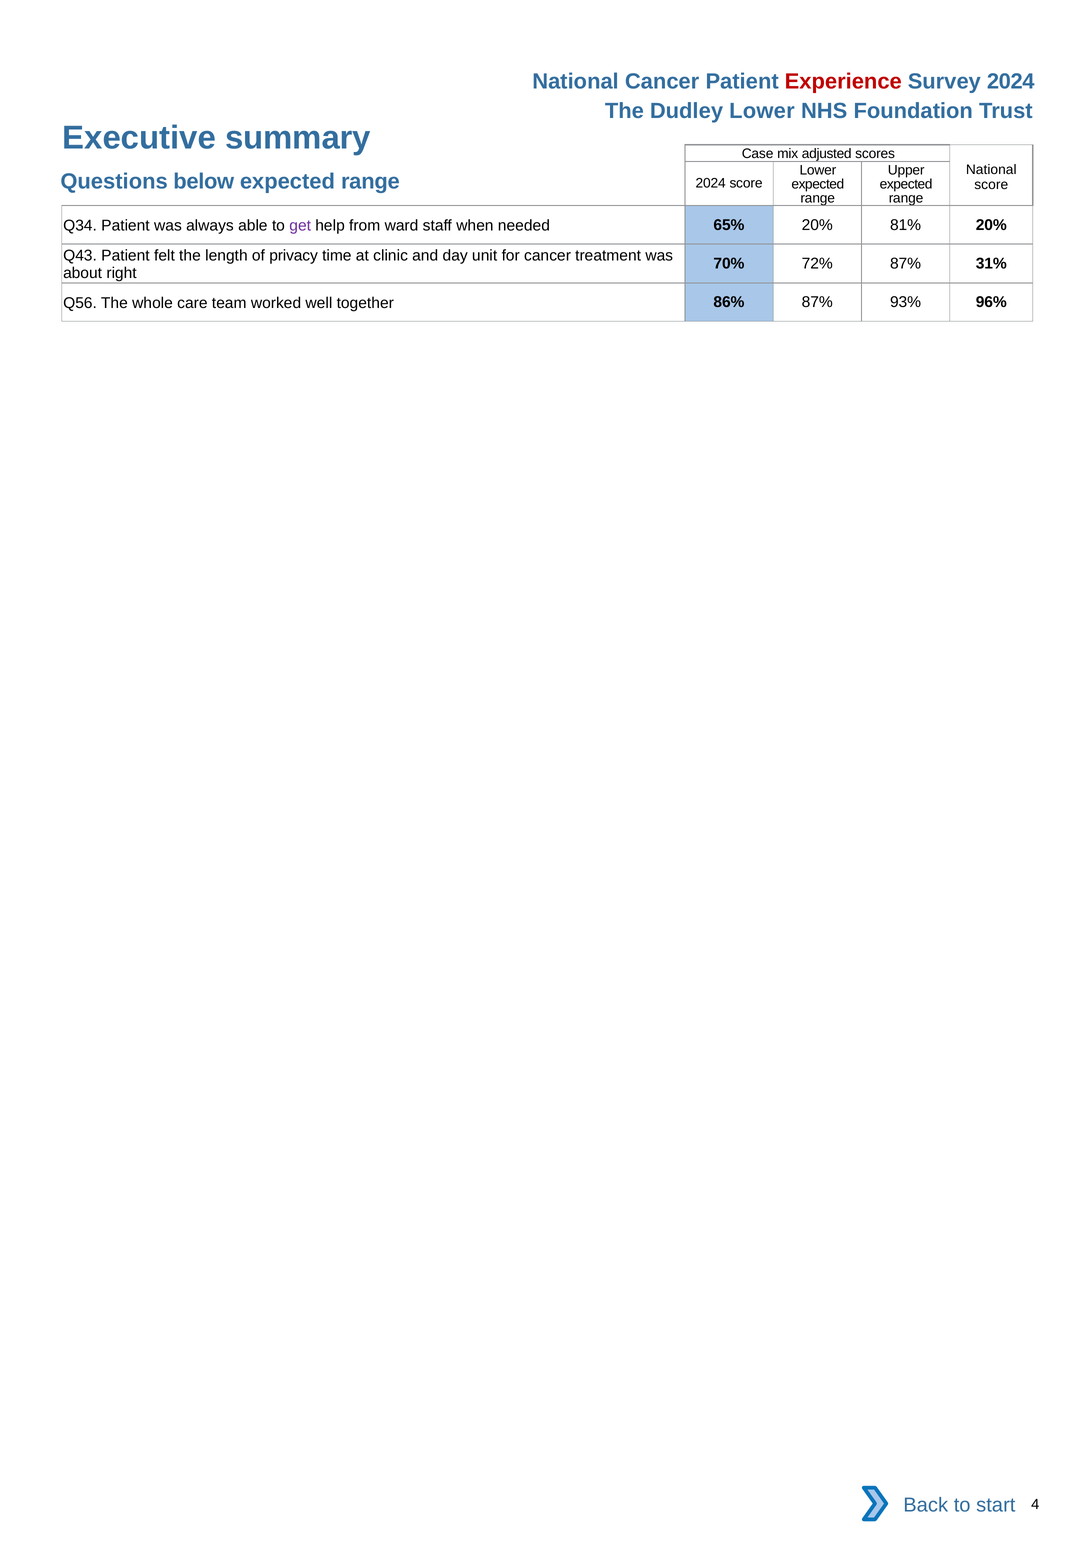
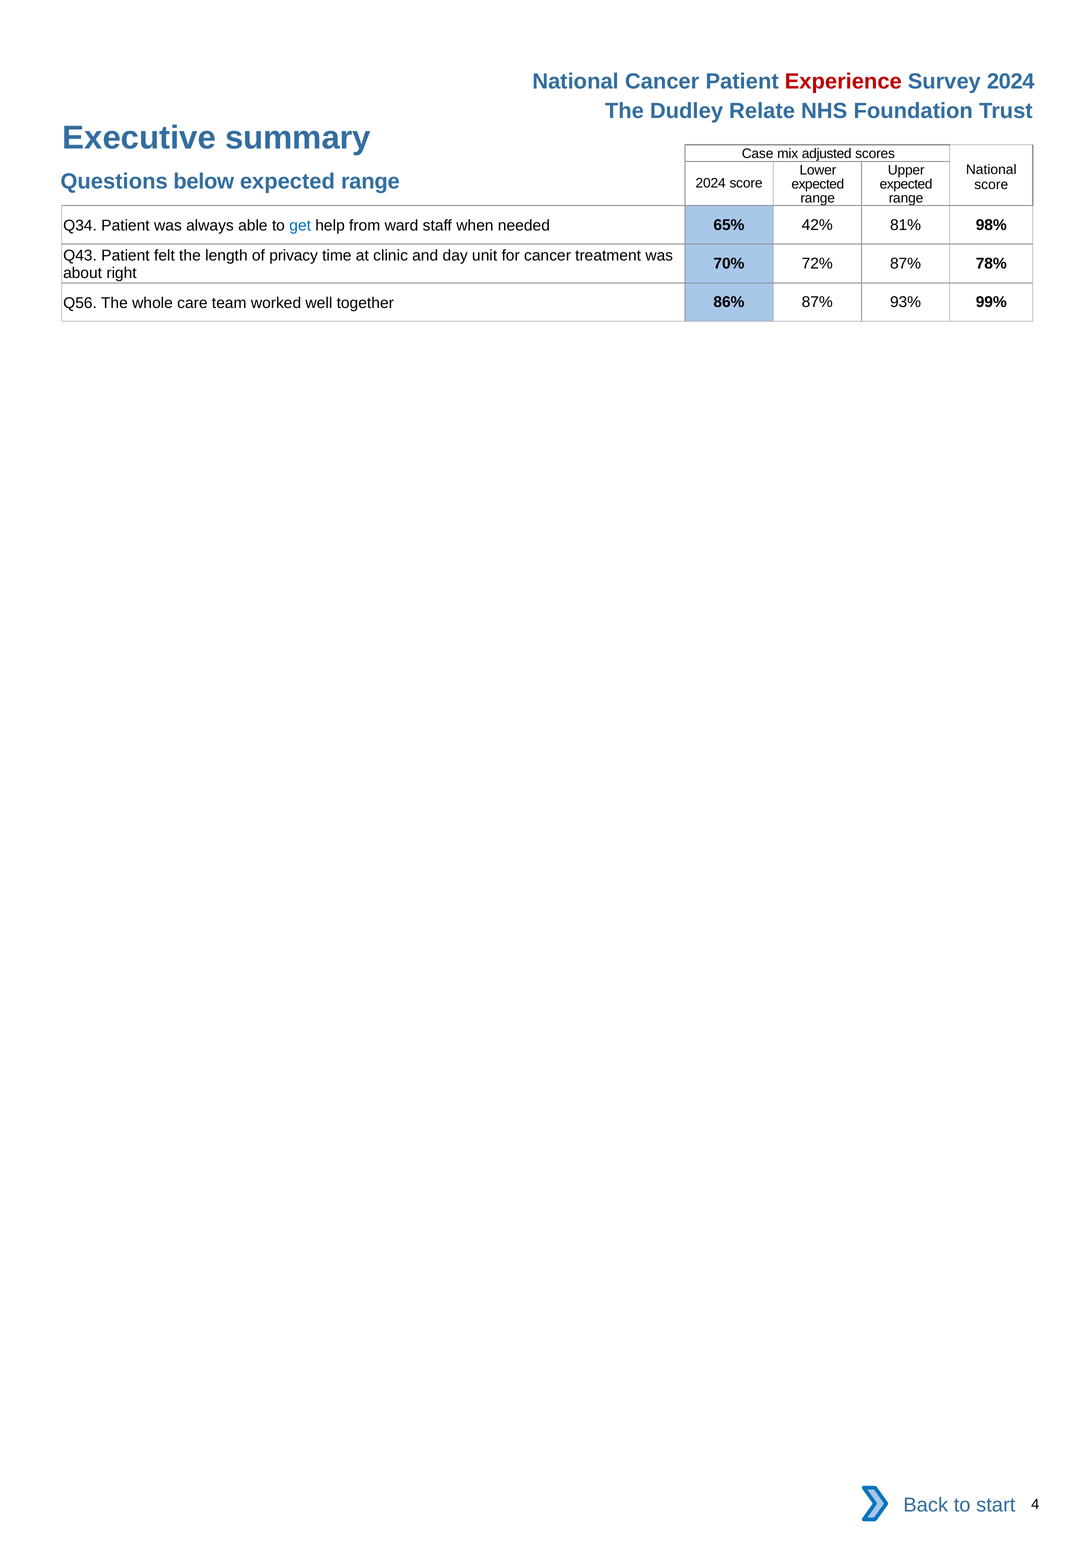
Dudley Lower: Lower -> Relate
get colour: purple -> blue
65% 20%: 20% -> 42%
81% 20%: 20% -> 98%
31%: 31% -> 78%
96%: 96% -> 99%
